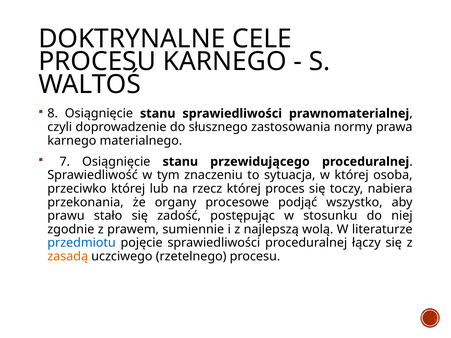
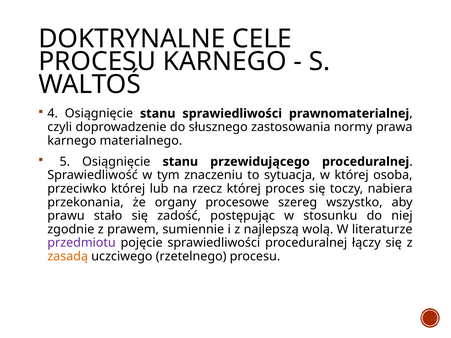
8: 8 -> 4
7: 7 -> 5
podjąć: podjąć -> szereg
przedmiotu colour: blue -> purple
